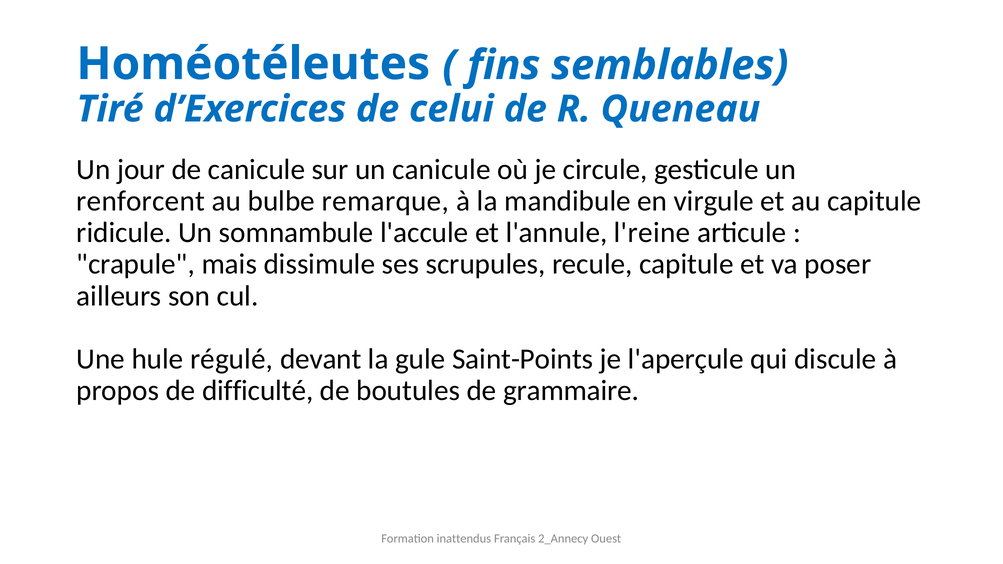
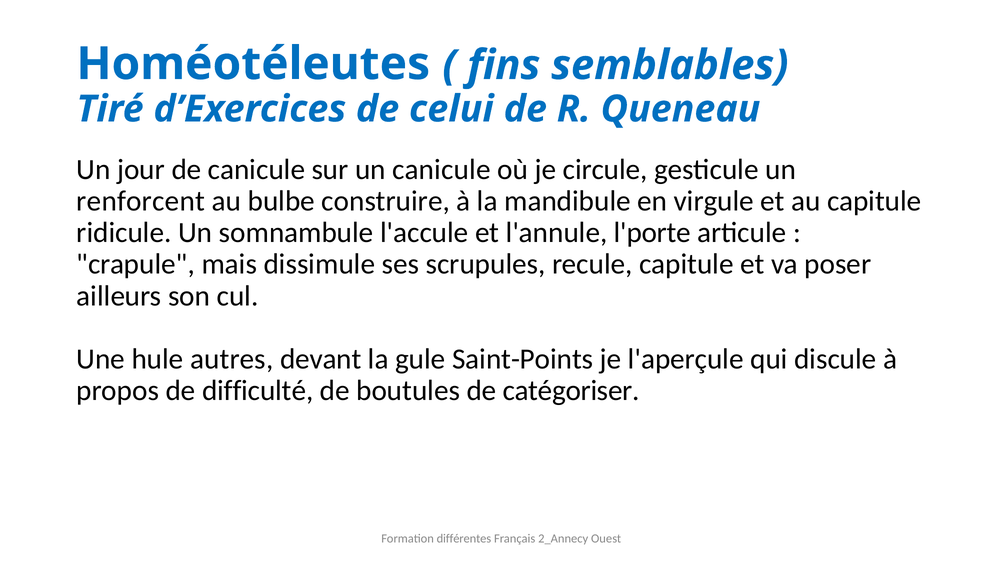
remarque: remarque -> construire
l'reine: l'reine -> l'porte
régulé: régulé -> autres
grammaire: grammaire -> catégoriser
inattendus: inattendus -> différentes
